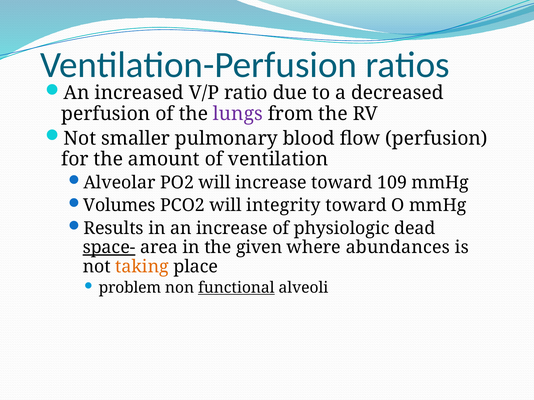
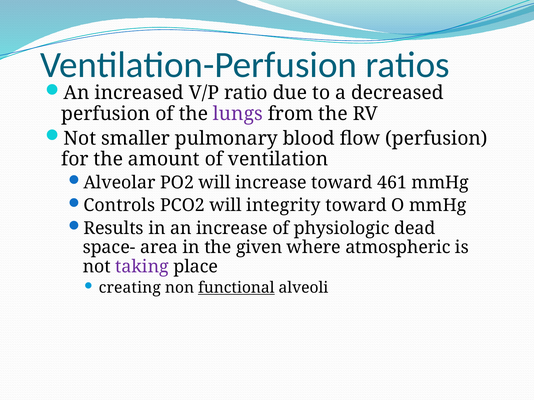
109: 109 -> 461
Volumes: Volumes -> Controls
space- underline: present -> none
abundances: abundances -> atmospheric
taking colour: orange -> purple
problem: problem -> creating
